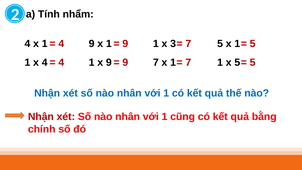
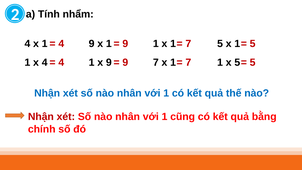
1 x 3: 3 -> 1
